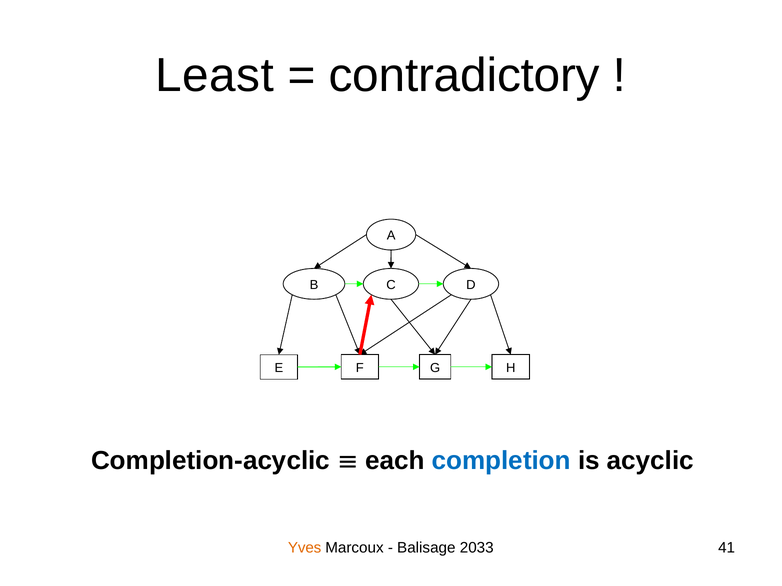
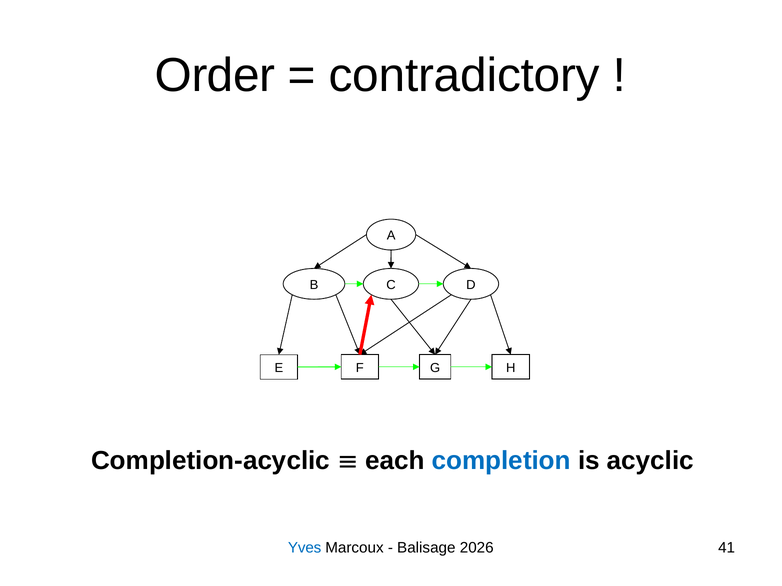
Least: Least -> Order
Yves colour: orange -> blue
2033: 2033 -> 2026
